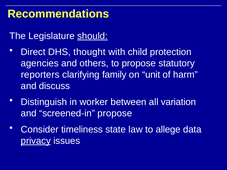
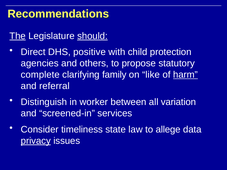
The underline: none -> present
thought: thought -> positive
reporters: reporters -> complete
unit: unit -> like
harm underline: none -> present
discuss: discuss -> referral
screened-in propose: propose -> services
